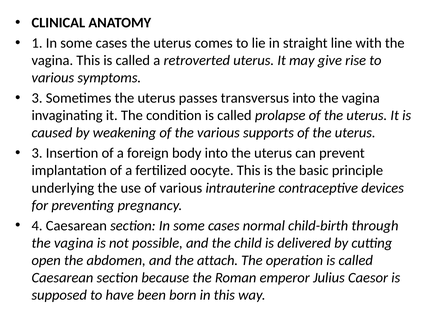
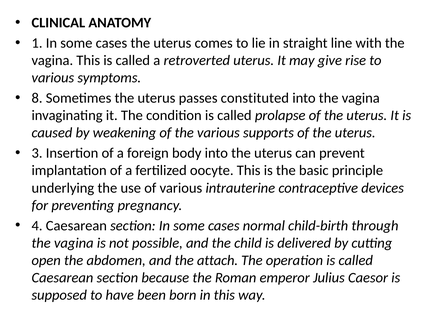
3 at (37, 98): 3 -> 8
transversus: transversus -> constituted
